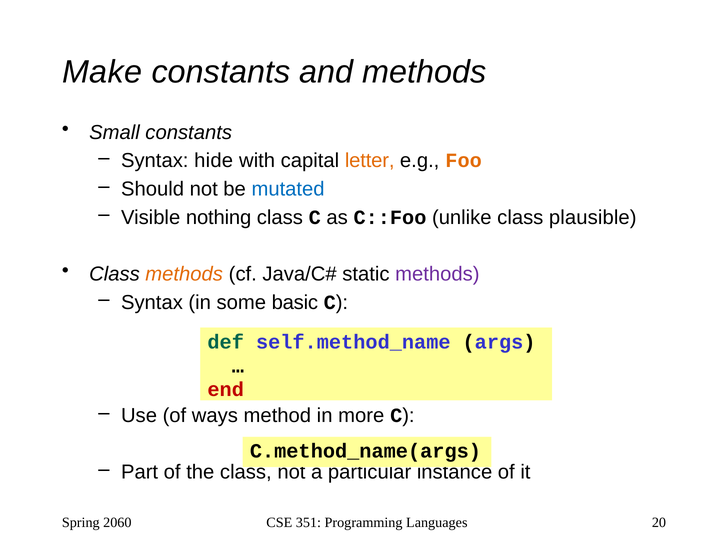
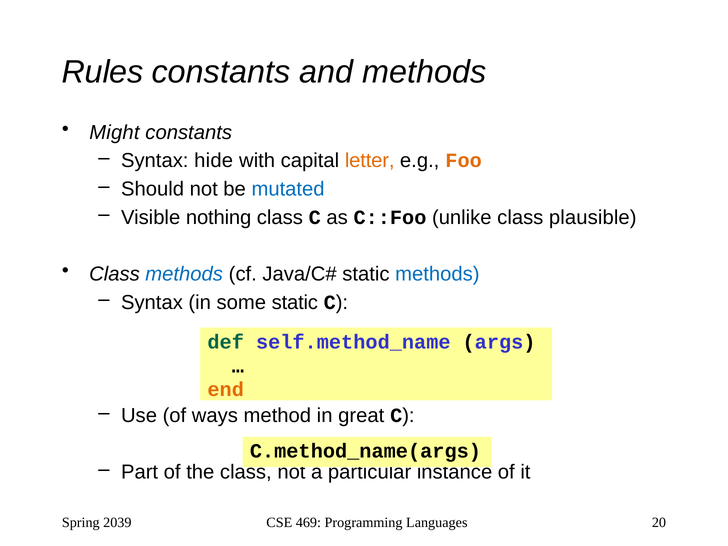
Make: Make -> Rules
Small: Small -> Might
methods at (184, 274) colour: orange -> blue
methods at (437, 274) colour: purple -> blue
some basic: basic -> static
end colour: red -> orange
more: more -> great
2060: 2060 -> 2039
351: 351 -> 469
